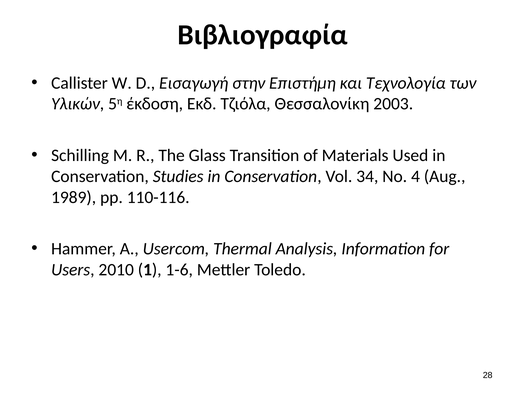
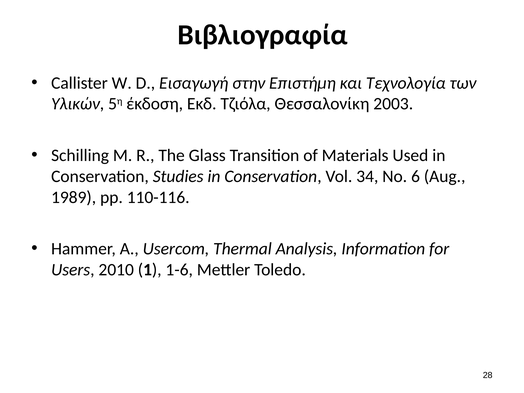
4: 4 -> 6
